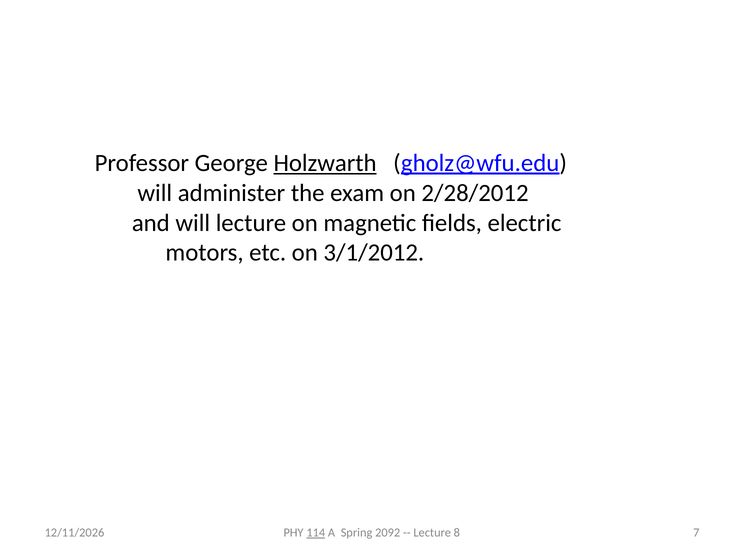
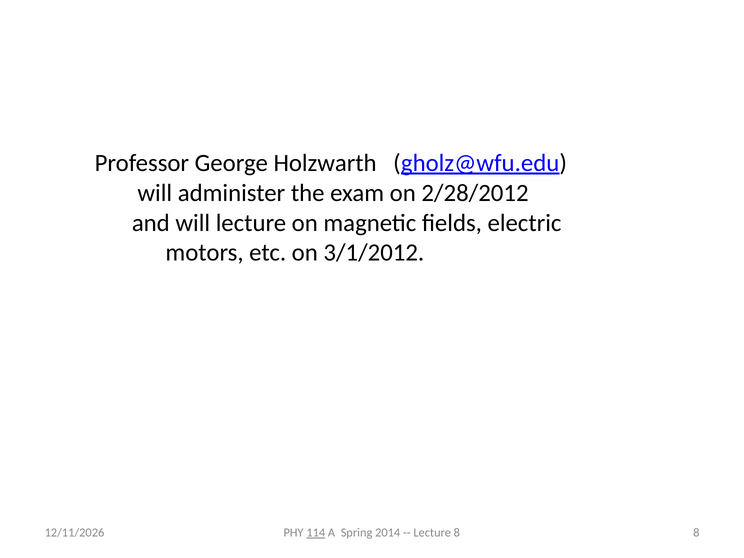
Holzwarth underline: present -> none
2092: 2092 -> 2014
8 7: 7 -> 8
